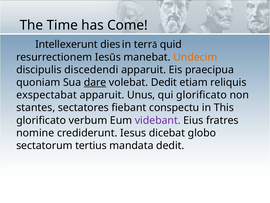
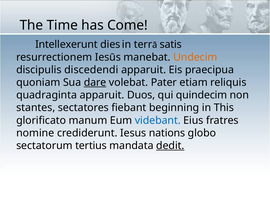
quid: quid -> satis
volebat Dedit: Dedit -> Pater
exspectabat: exspectabat -> quadraginta
Unus: Unus -> Duos
qui glorificato: glorificato -> quindecim
conspectu: conspectu -> beginning
verbum: verbum -> manum
videbant colour: purple -> blue
dicebat: dicebat -> nations
dedit at (170, 145) underline: none -> present
